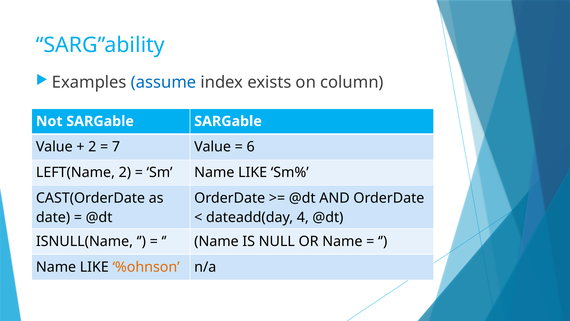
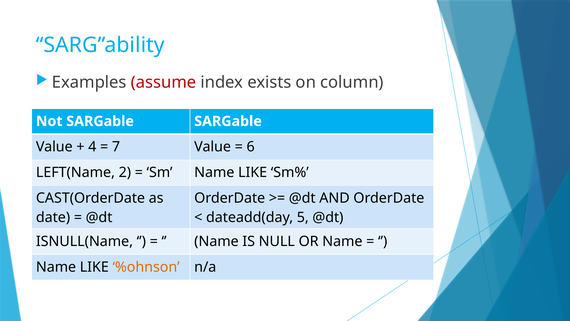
assume colour: blue -> red
2 at (92, 147): 2 -> 4
4: 4 -> 5
